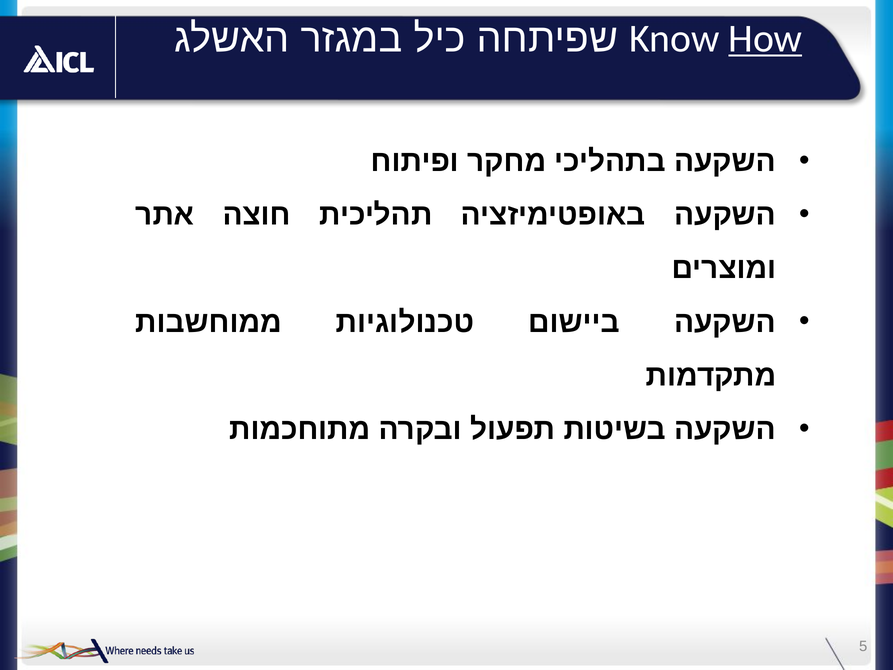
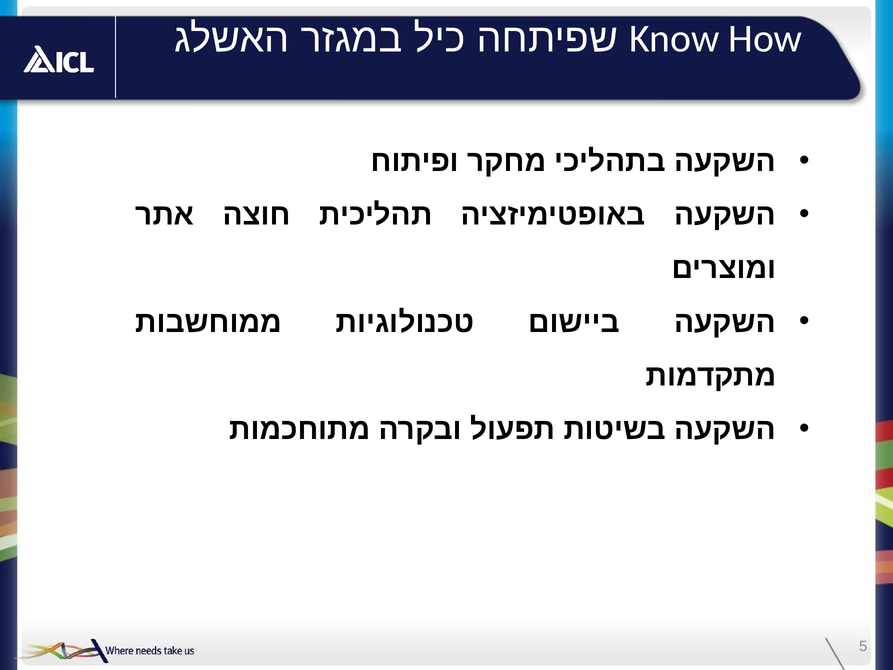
How underline: present -> none
